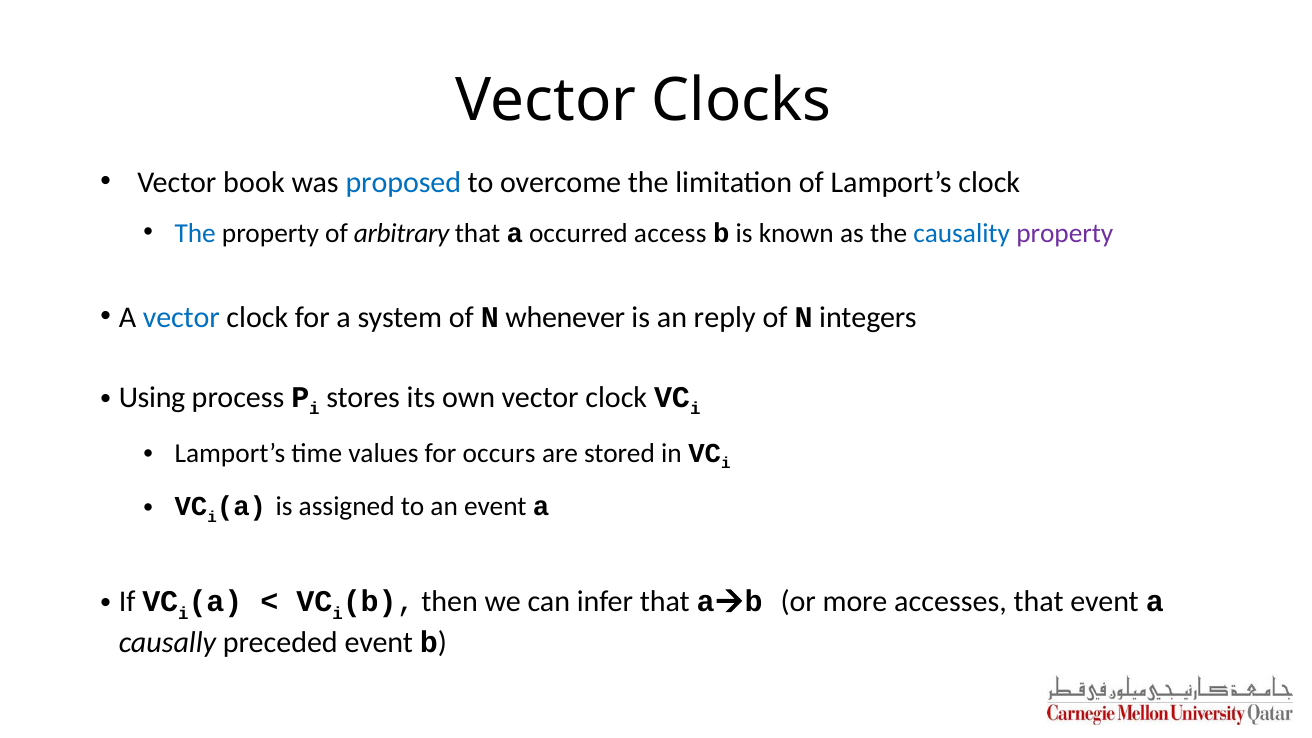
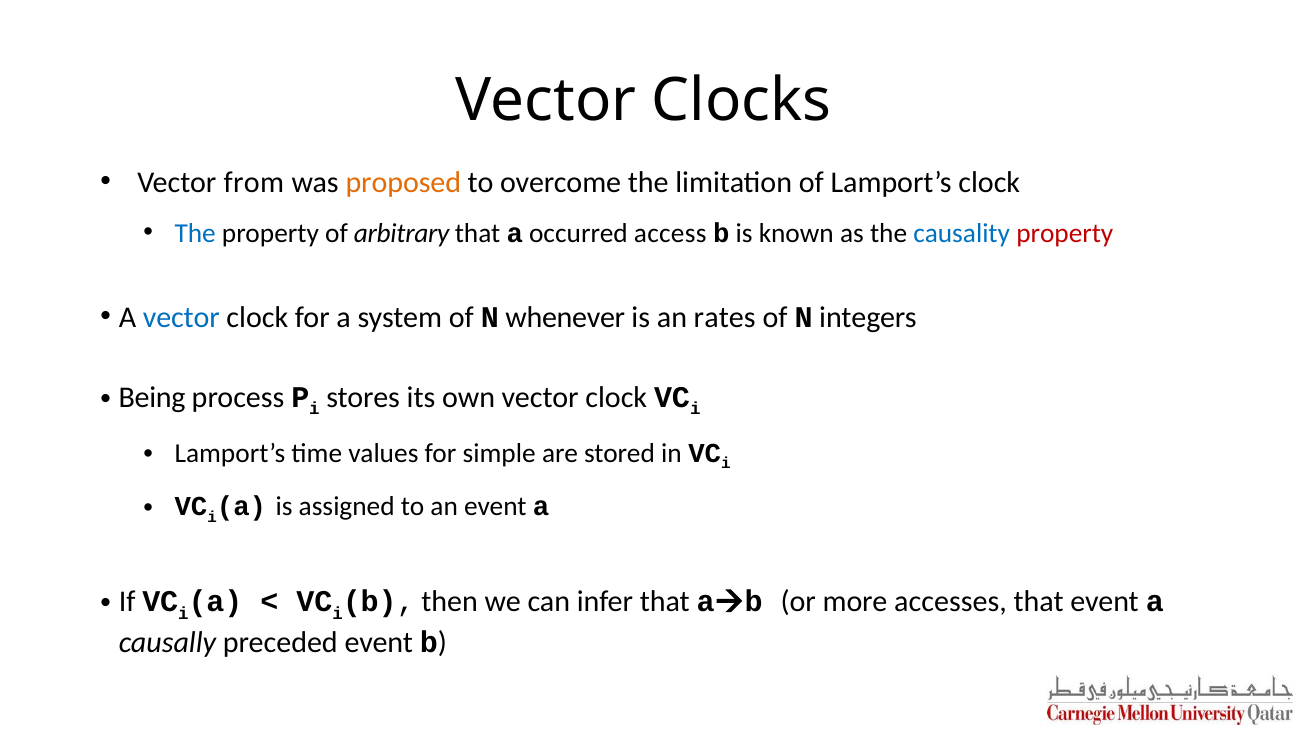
book: book -> from
proposed colour: blue -> orange
property at (1065, 233) colour: purple -> red
reply: reply -> rates
Using: Using -> Being
occurs: occurs -> simple
